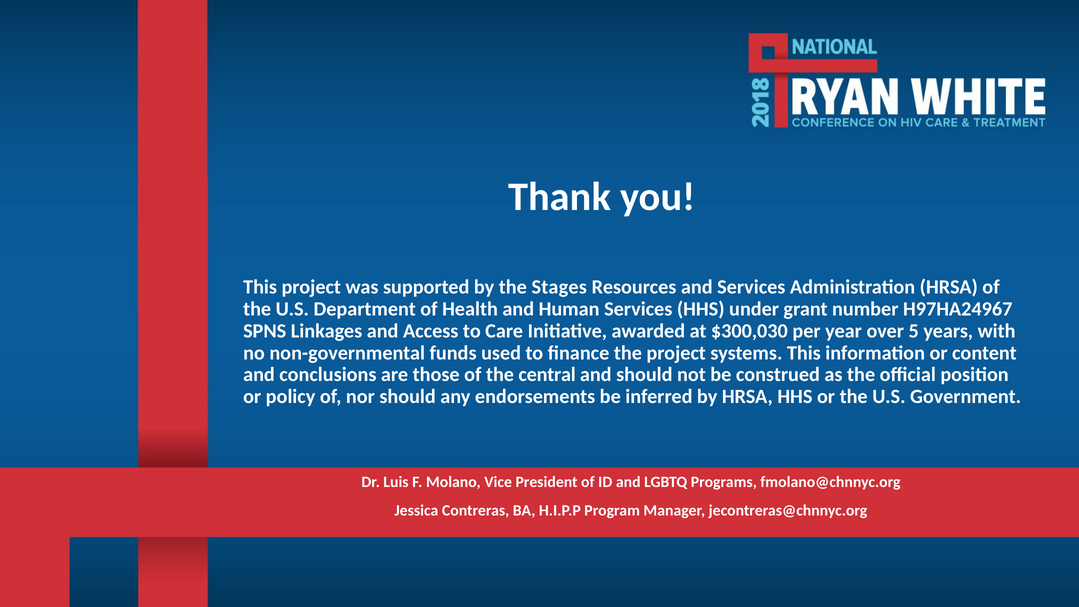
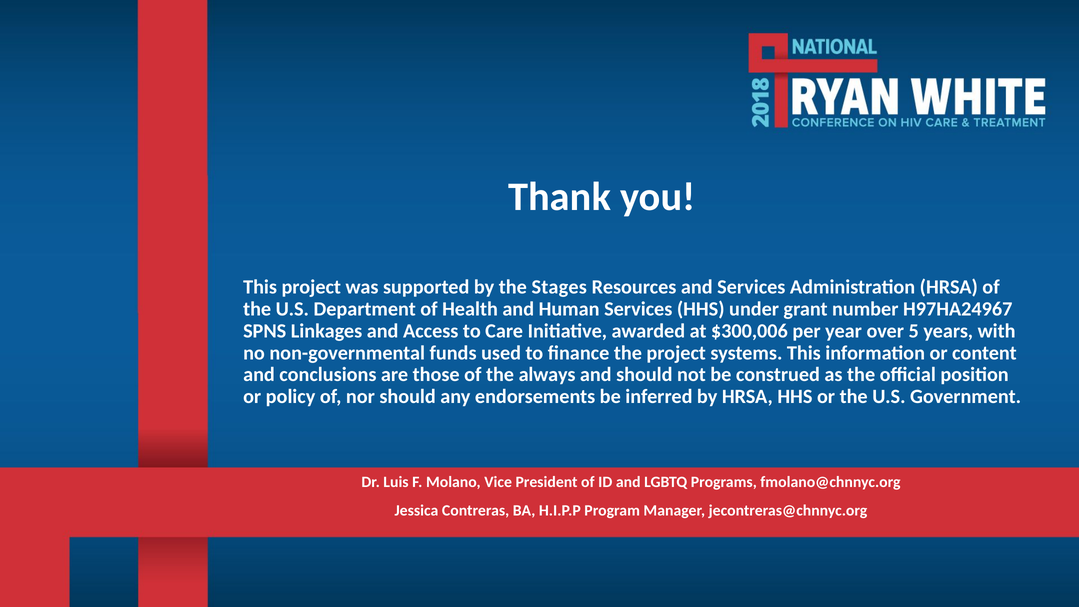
$300,030: $300,030 -> $300,006
central: central -> always
